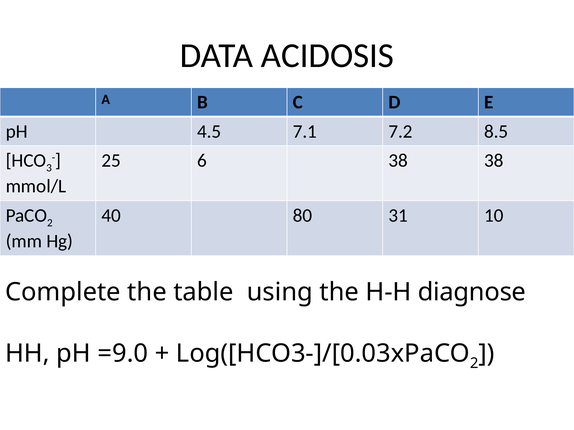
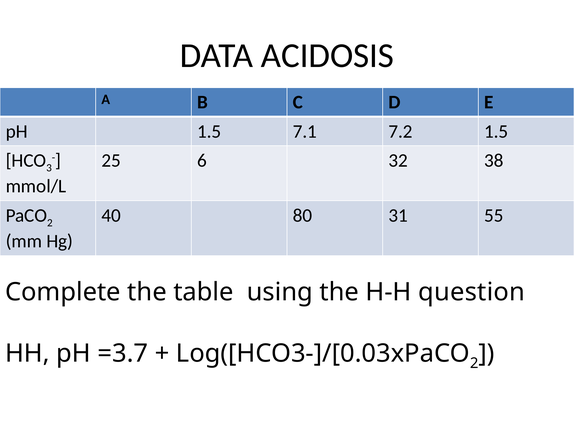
pH 4.5: 4.5 -> 1.5
7.2 8.5: 8.5 -> 1.5
6 38: 38 -> 32
10: 10 -> 55
diagnose: diagnose -> question
=9.0: =9.0 -> =3.7
